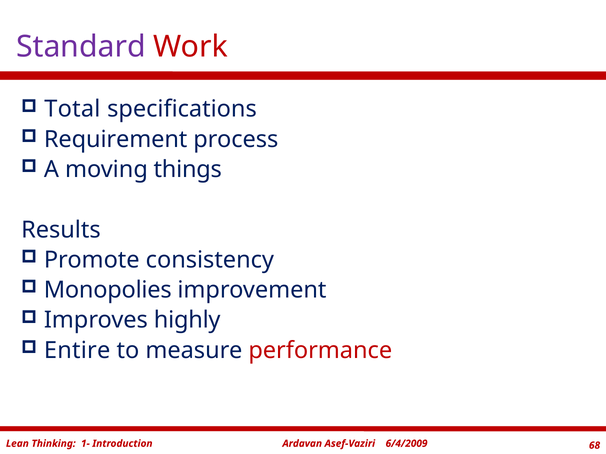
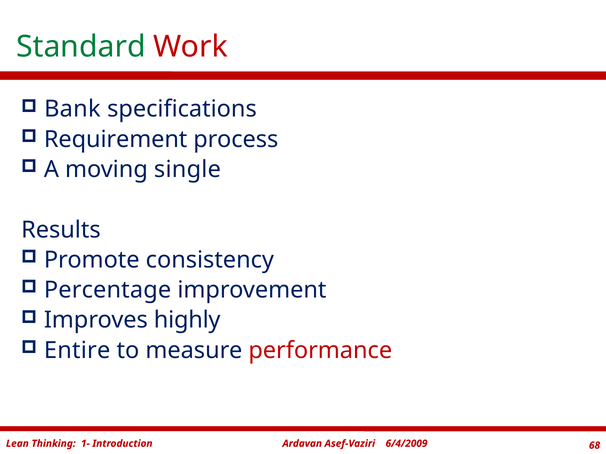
Standard colour: purple -> green
Total: Total -> Bank
things: things -> single
Monopolies: Monopolies -> Percentage
